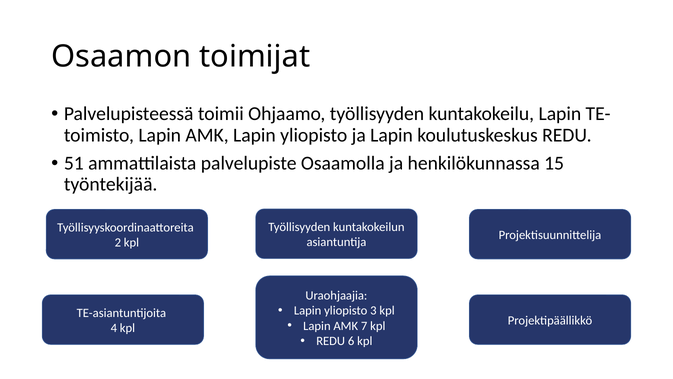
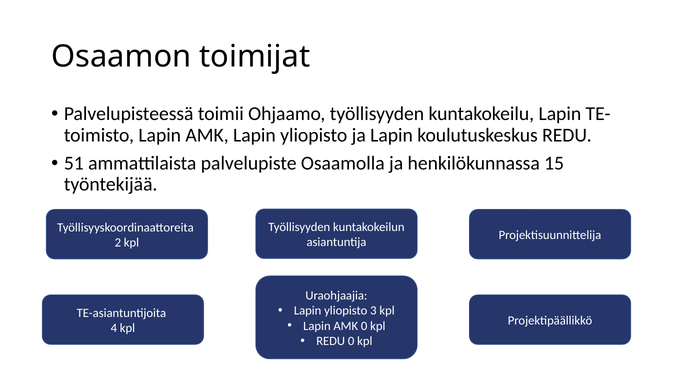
AMK 7: 7 -> 0
REDU 6: 6 -> 0
